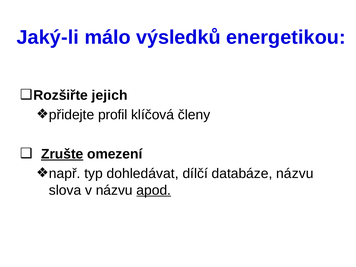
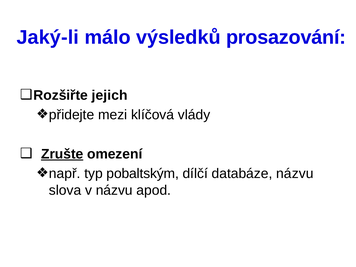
energetikou: energetikou -> prosazování
profil: profil -> mezi
členy: členy -> vlády
dohledávat: dohledávat -> pobaltským
apod underline: present -> none
